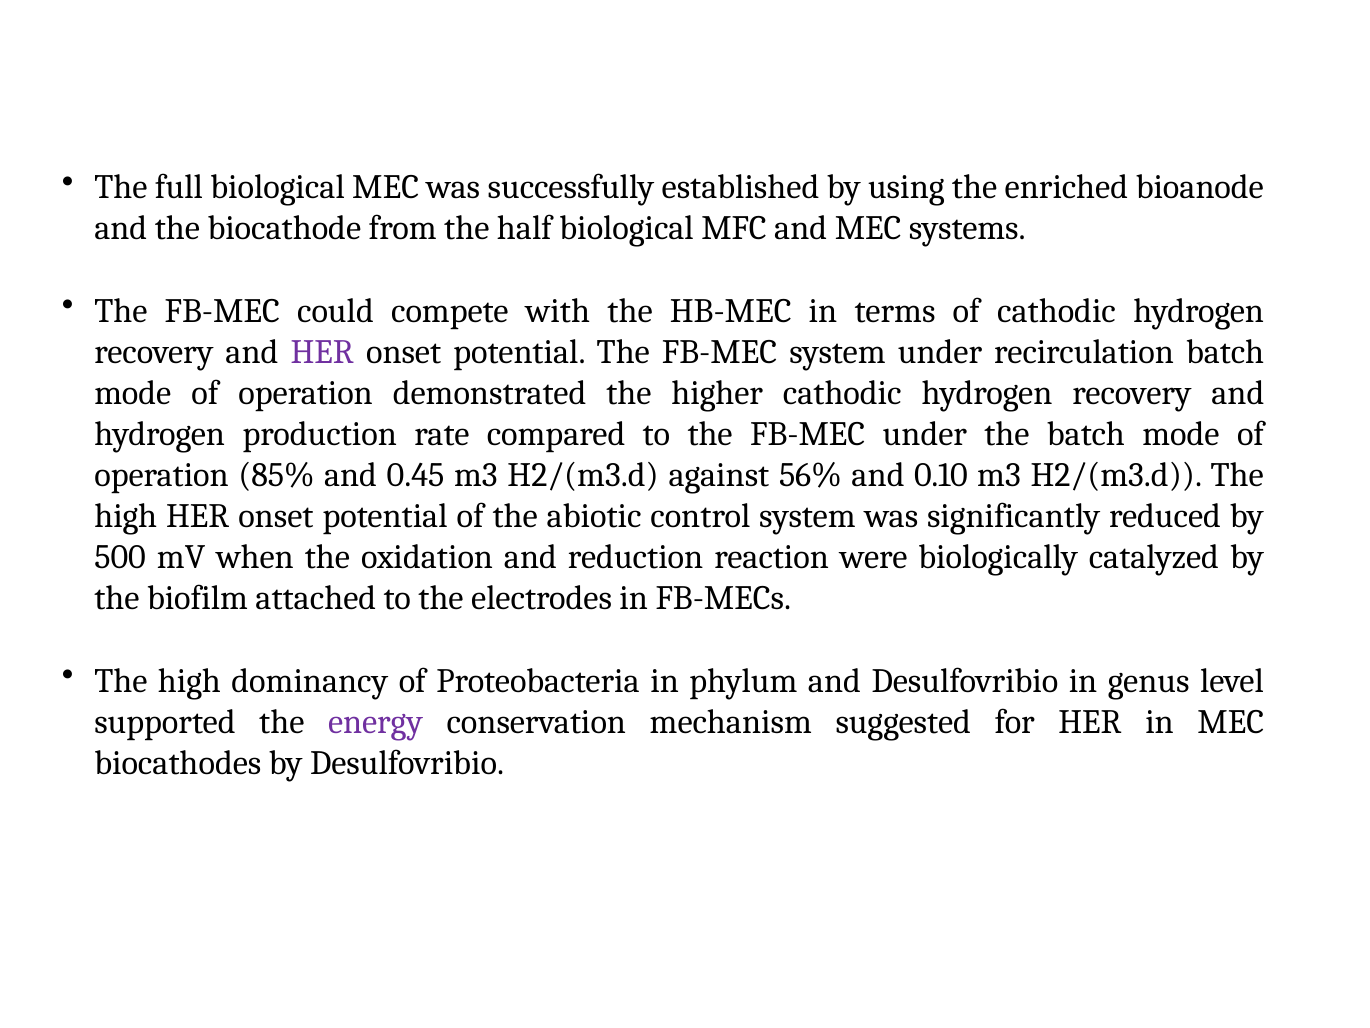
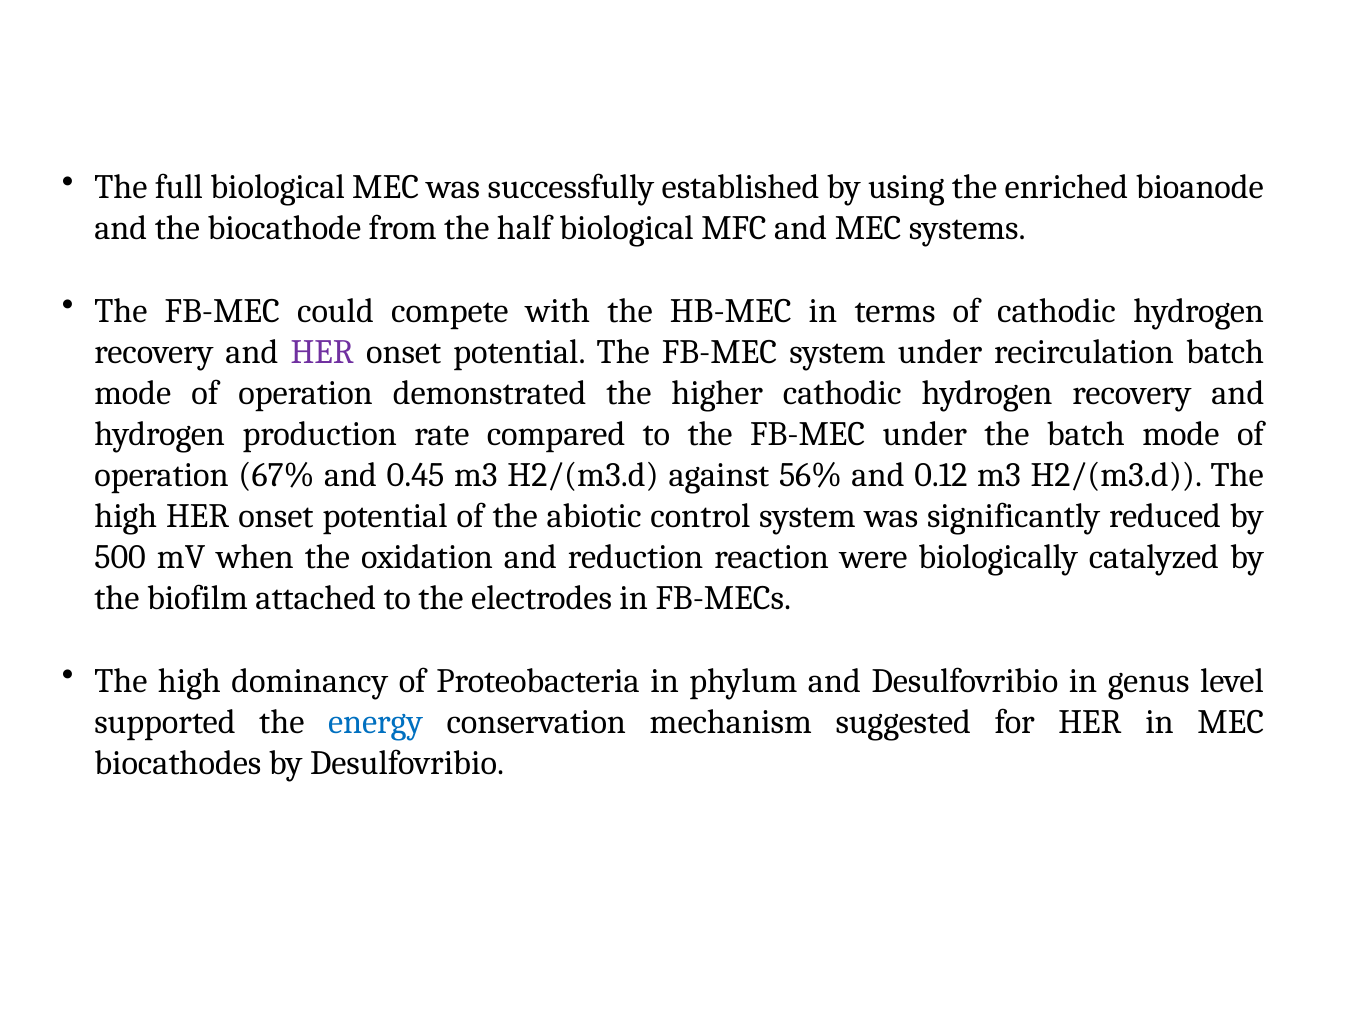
85%: 85% -> 67%
0.10: 0.10 -> 0.12
energy colour: purple -> blue
